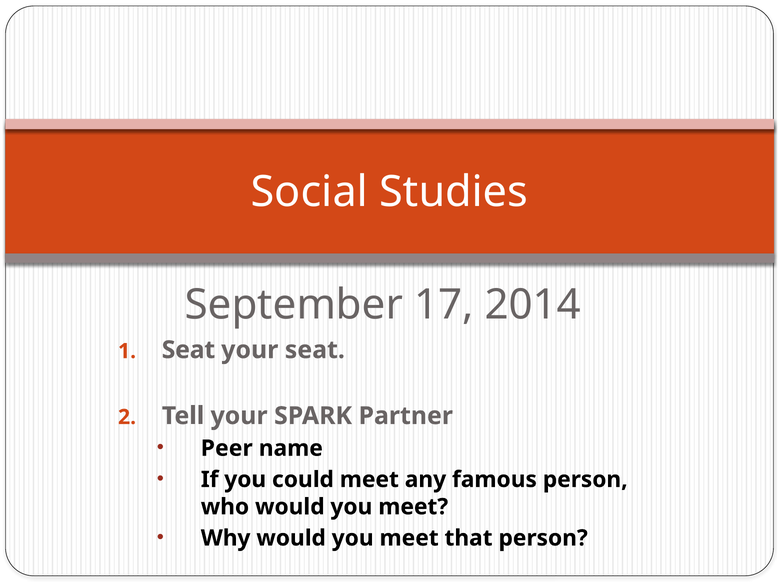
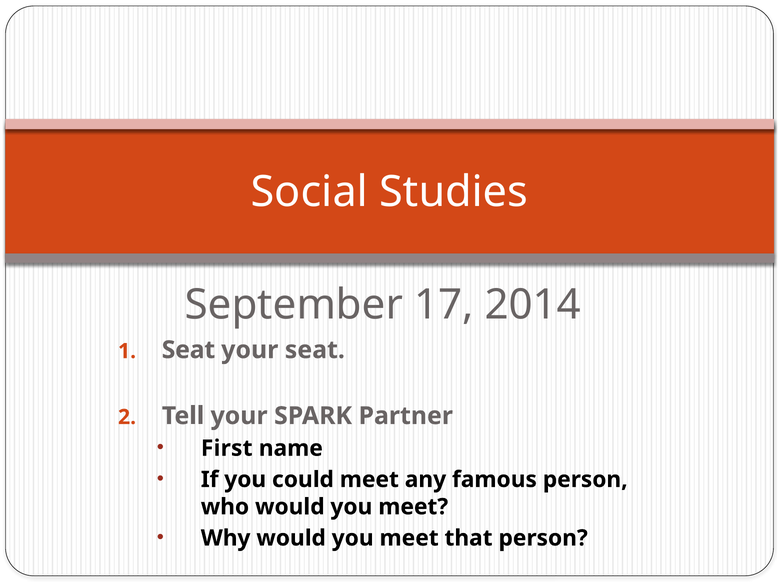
Peer: Peer -> First
